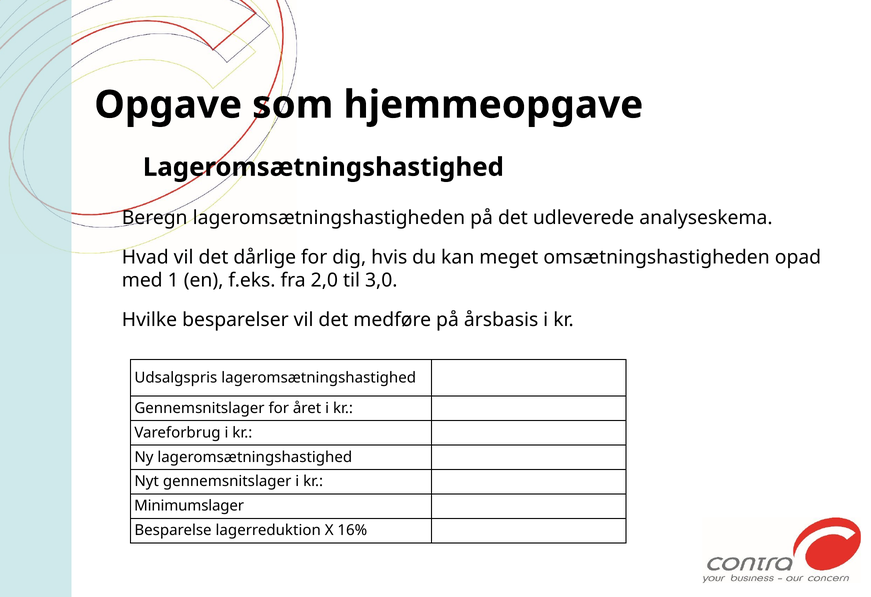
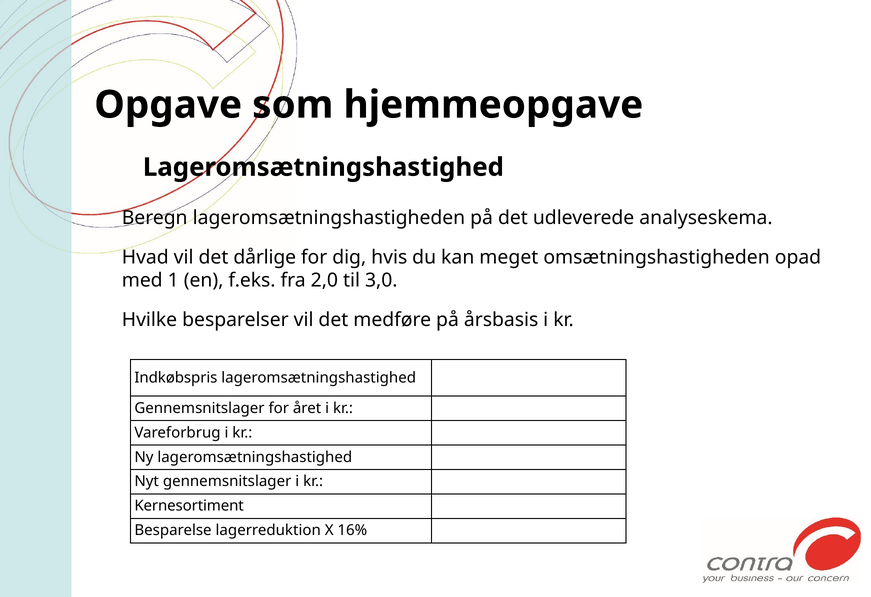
Udsalgspris: Udsalgspris -> Indkøbspris
Minimumslager: Minimumslager -> Kernesortiment
